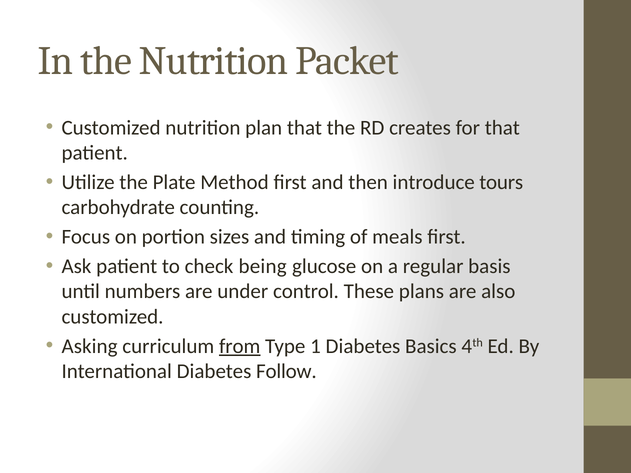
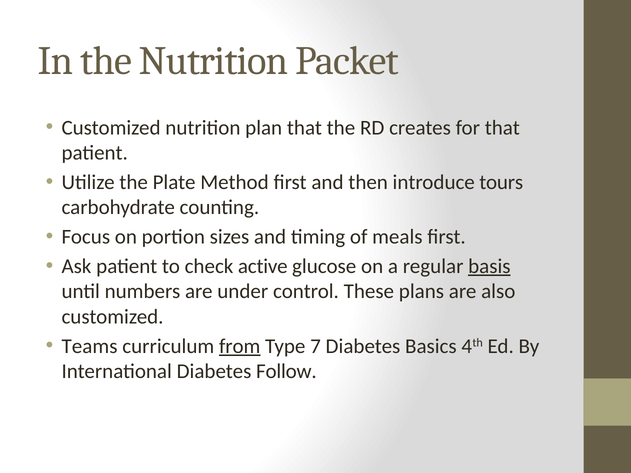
being: being -> active
basis underline: none -> present
Asking: Asking -> Teams
1: 1 -> 7
